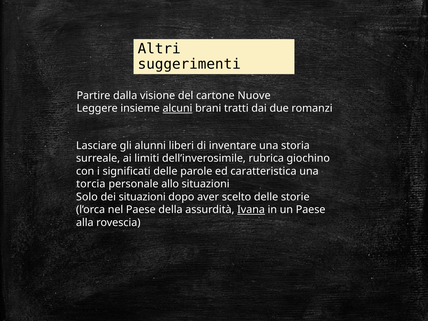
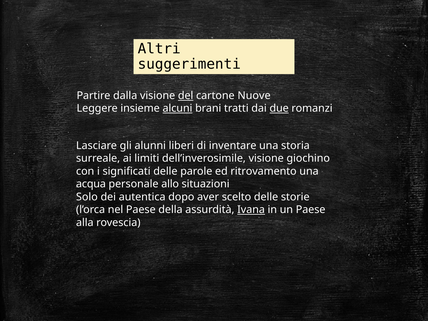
del underline: none -> present
due underline: none -> present
dell’inverosimile rubrica: rubrica -> visione
caratteristica: caratteristica -> ritrovamento
torcia: torcia -> acqua
dei situazioni: situazioni -> autentica
